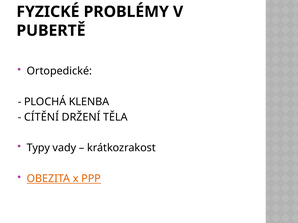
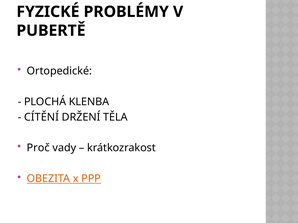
Typy: Typy -> Proč
